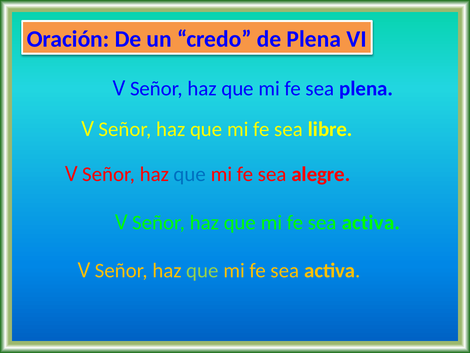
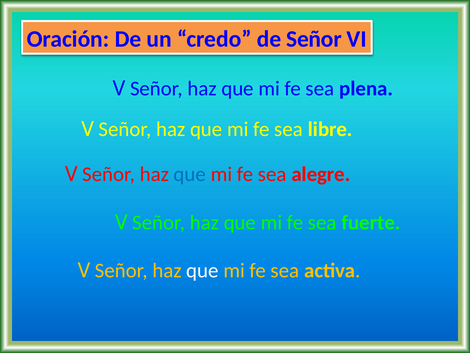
de Plena: Plena -> Señor
activa at (371, 222): activa -> fuerte
que at (202, 270) colour: light green -> white
